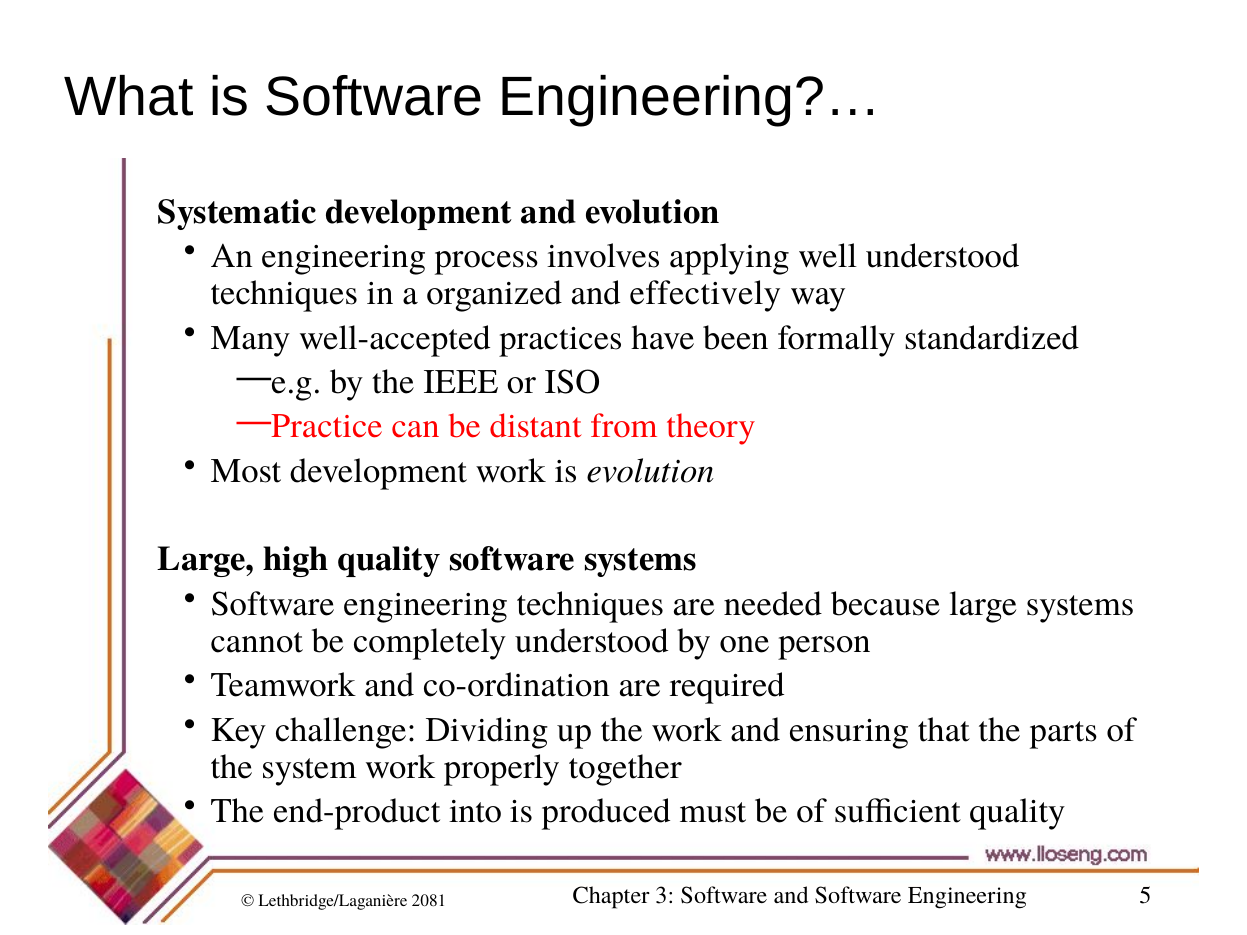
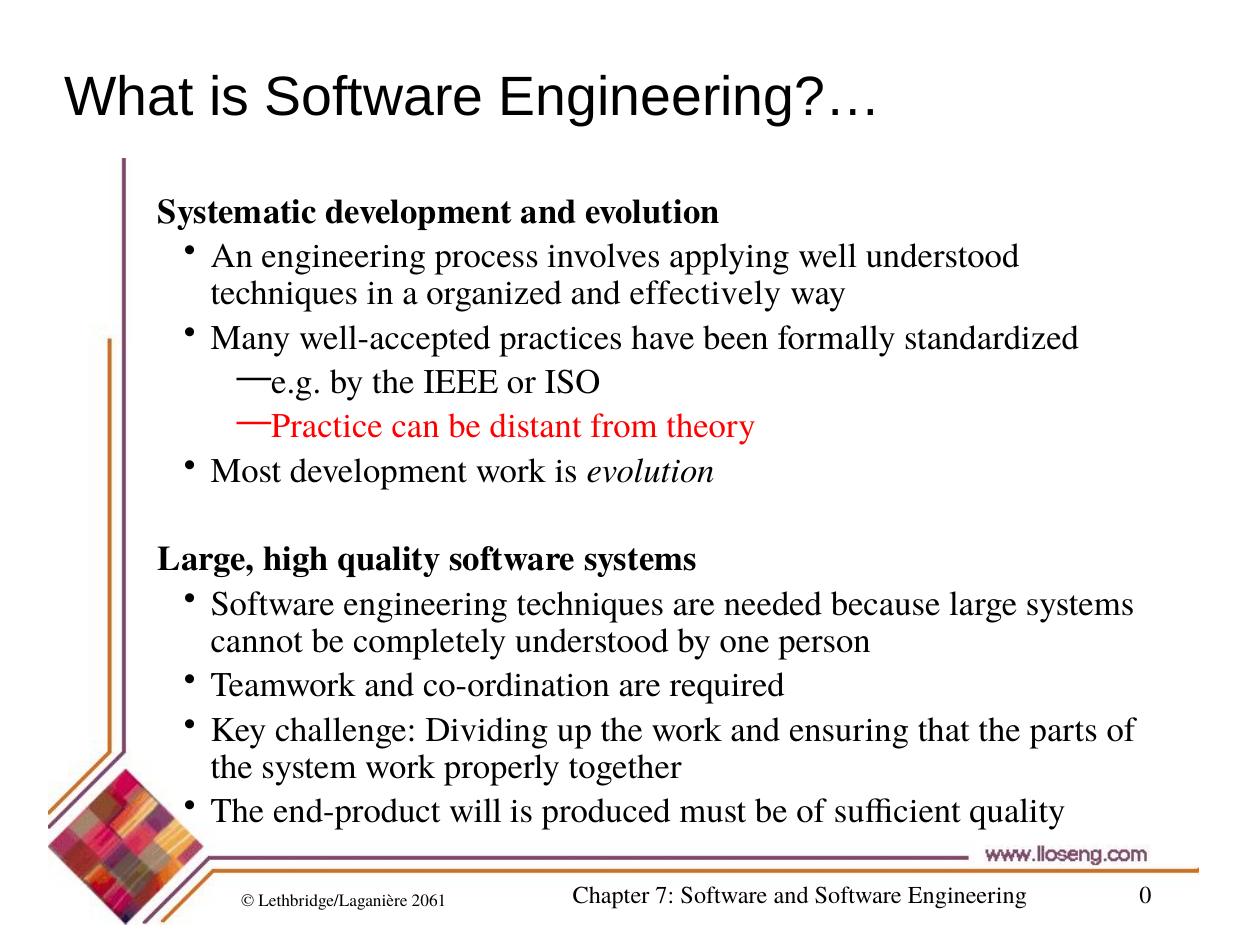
into: into -> will
3: 3 -> 7
5: 5 -> 0
2081: 2081 -> 2061
